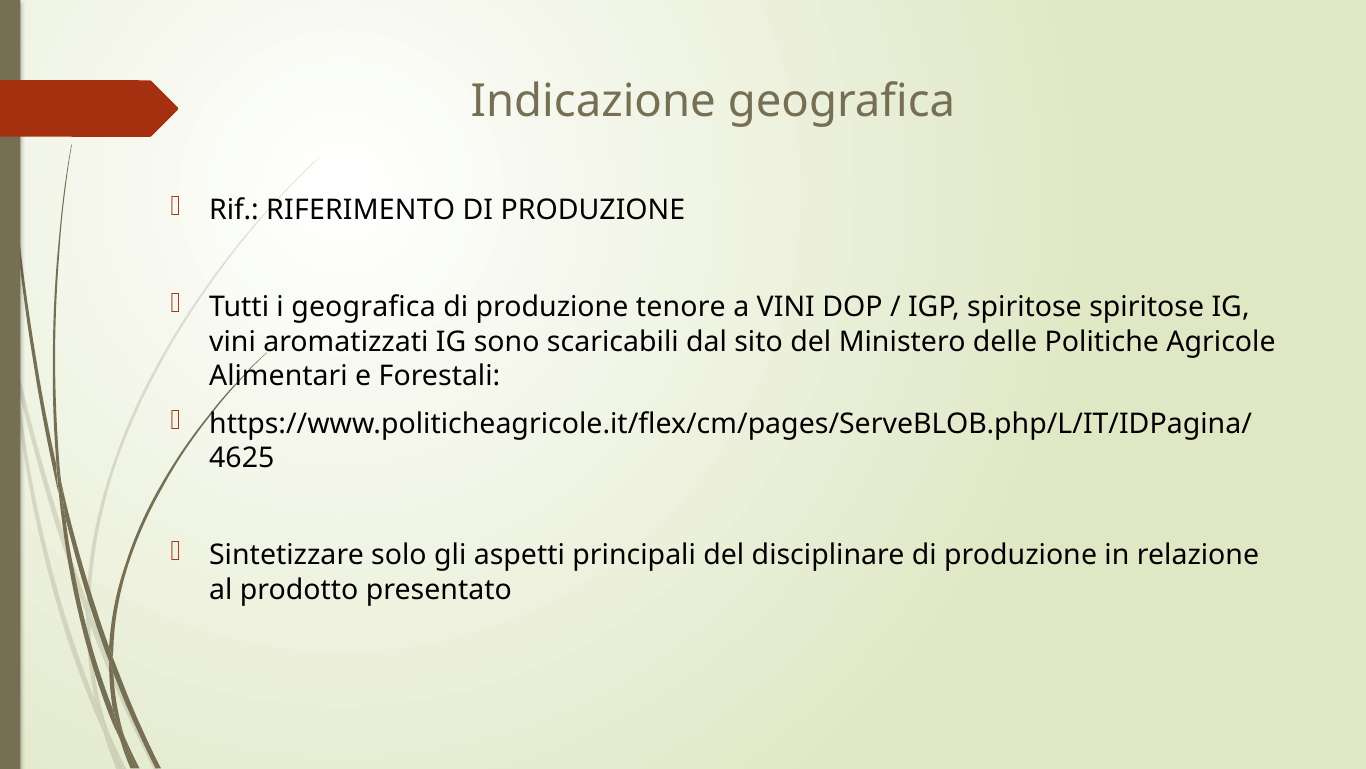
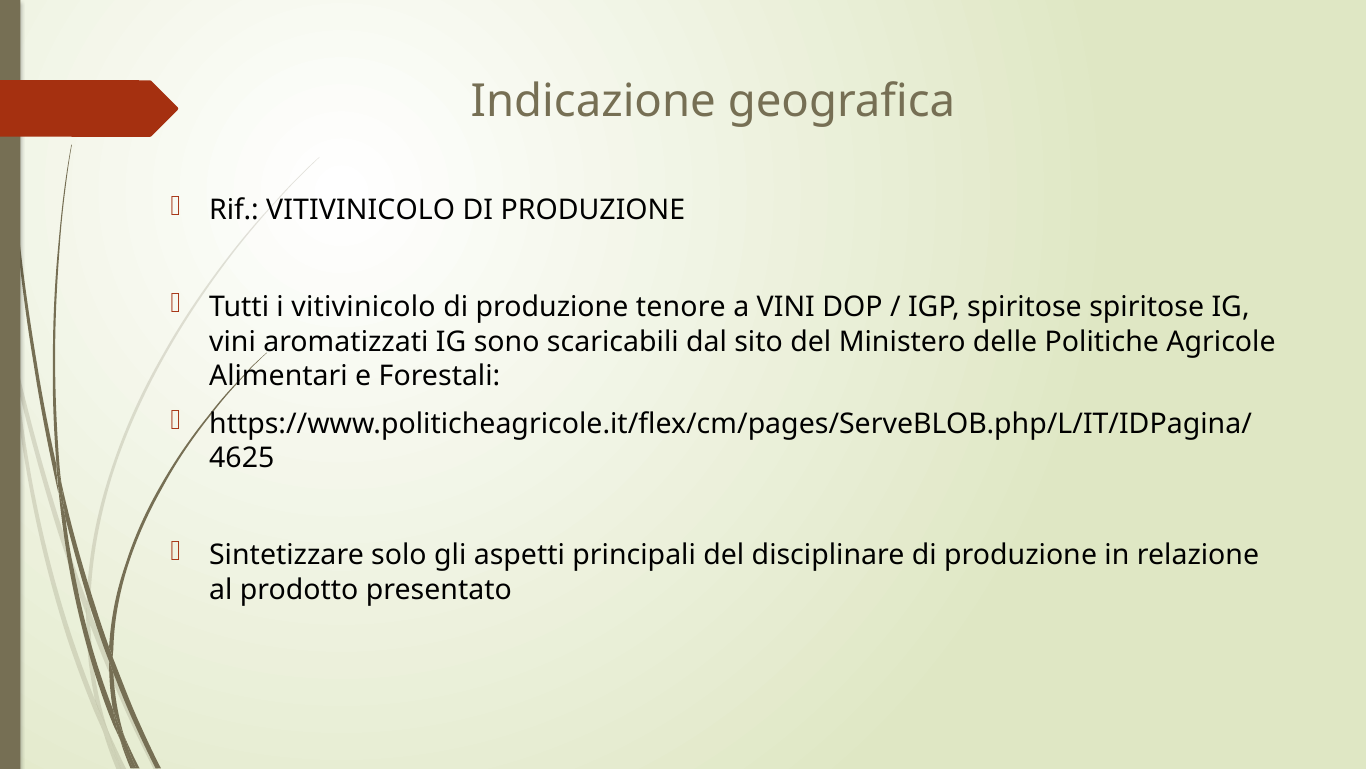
Rif RIFERIMENTO: RIFERIMENTO -> VITIVINICOLO
i geografica: geografica -> vitivinicolo
